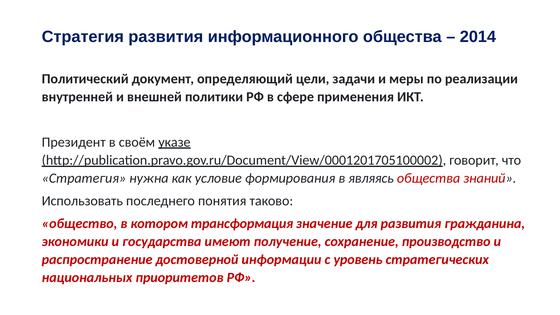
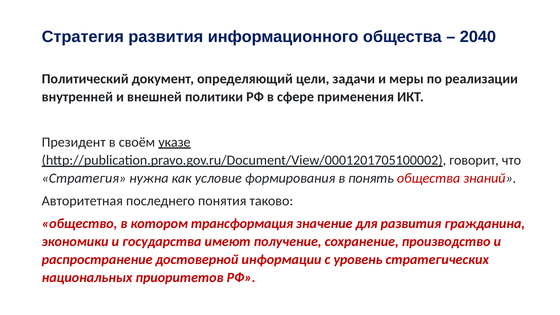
2014: 2014 -> 2040
являясь: являясь -> понять
Использовать: Использовать -> Авторитетная
